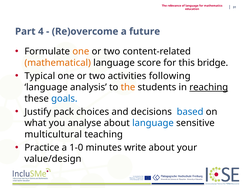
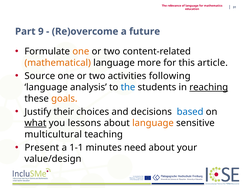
4: 4 -> 9
score: score -> more
bridge: bridge -> article
Typical: Typical -> Source
the at (128, 87) colour: orange -> blue
goals colour: blue -> orange
pack: pack -> their
what underline: none -> present
analyse: analyse -> lessons
language at (153, 123) colour: blue -> orange
Practice: Practice -> Present
1-0: 1-0 -> 1-1
write: write -> need
